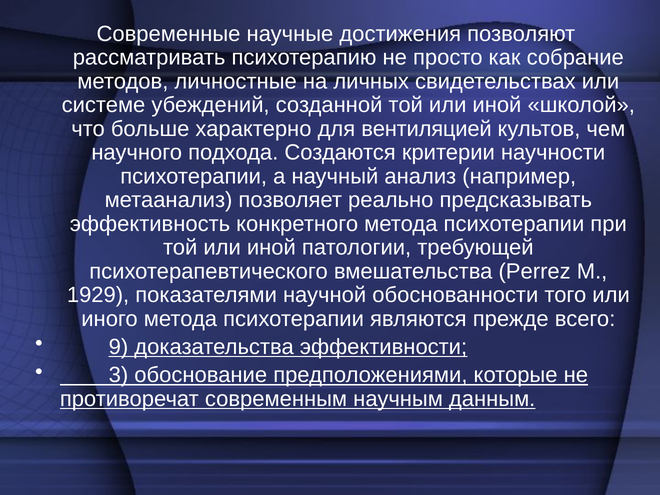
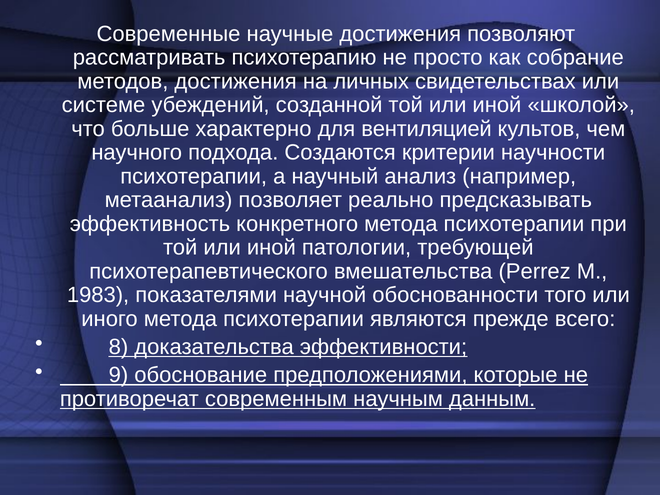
методов личностные: личностные -> достижения
1929: 1929 -> 1983
9: 9 -> 8
3: 3 -> 9
